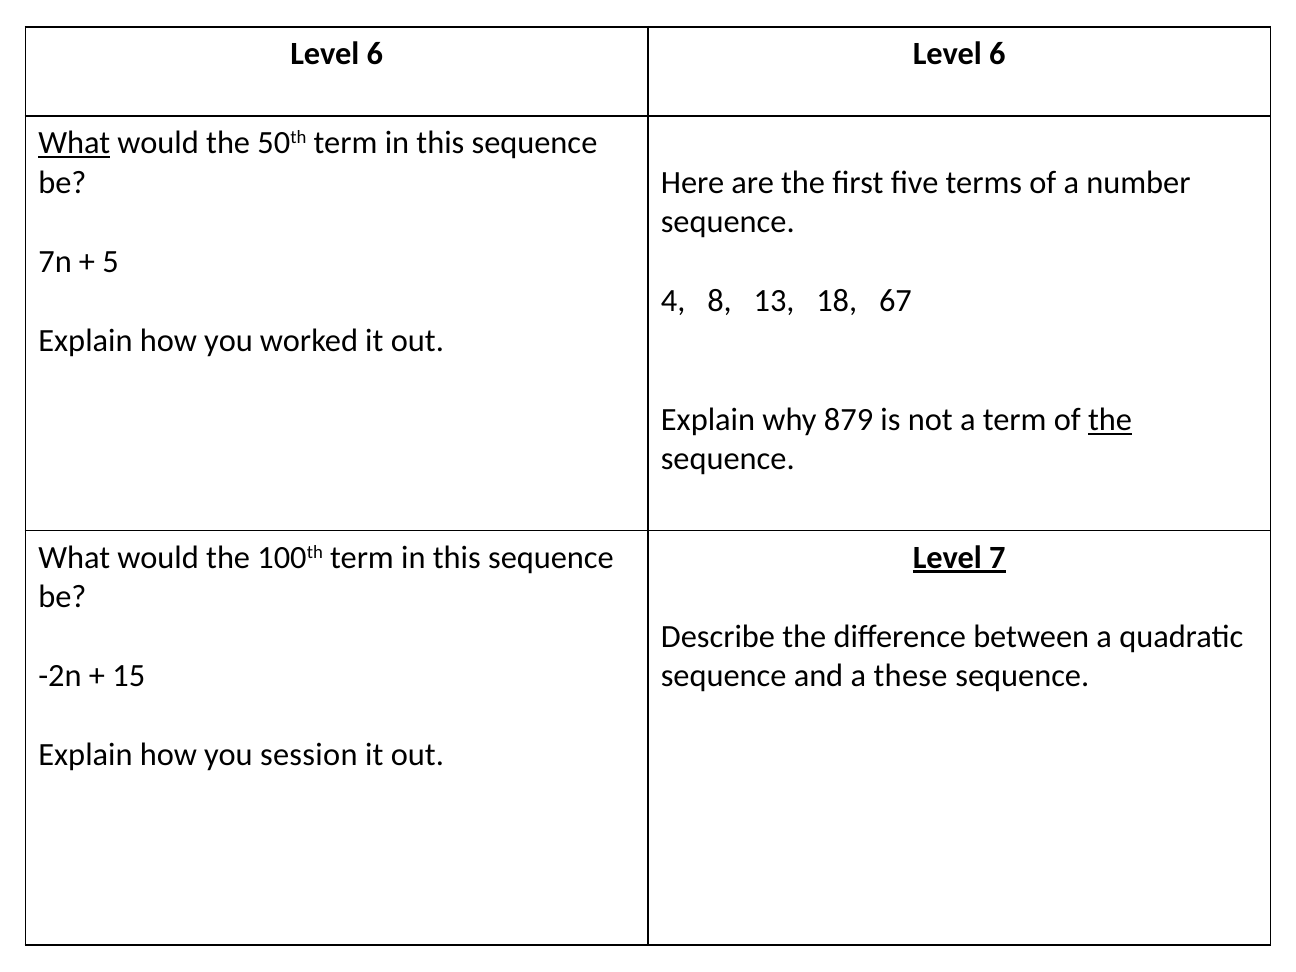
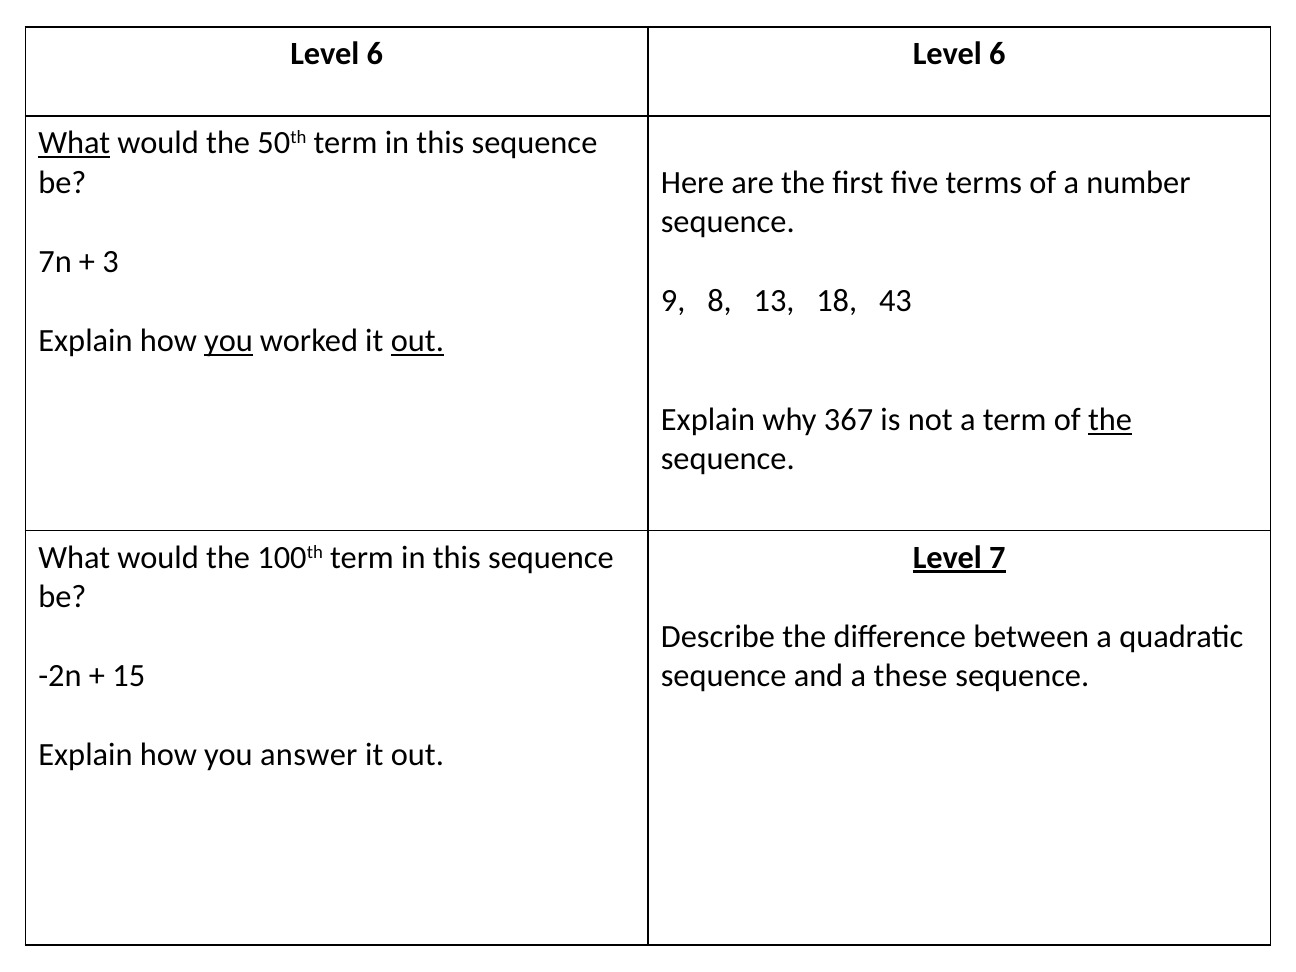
5: 5 -> 3
4: 4 -> 9
67: 67 -> 43
you at (229, 341) underline: none -> present
out at (417, 341) underline: none -> present
879: 879 -> 367
session: session -> answer
